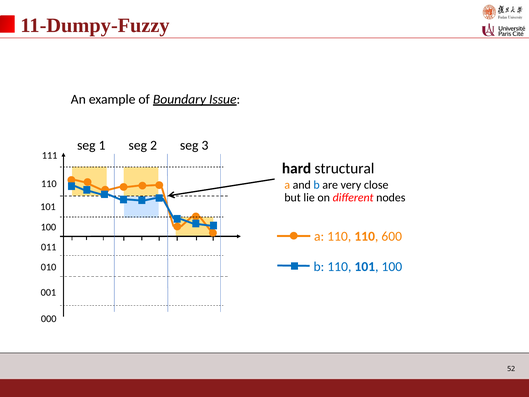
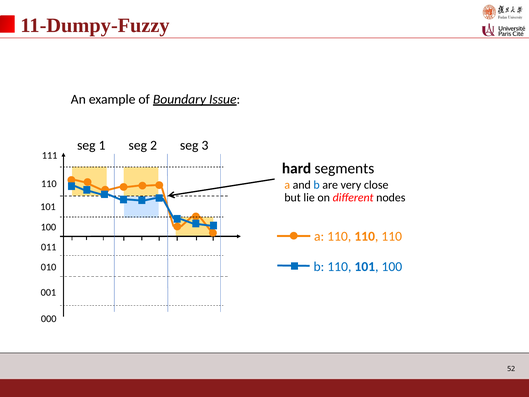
structural: structural -> segments
110 110 600: 600 -> 110
